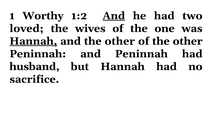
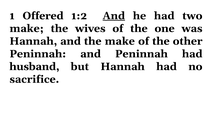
Worthy: Worthy -> Offered
loved at (27, 29): loved -> make
Hannah at (33, 41) underline: present -> none
and the other: other -> make
